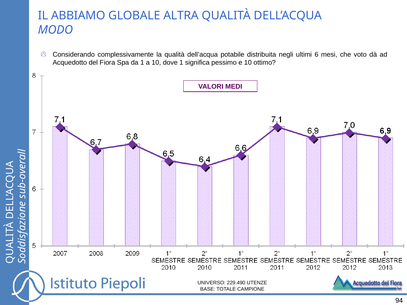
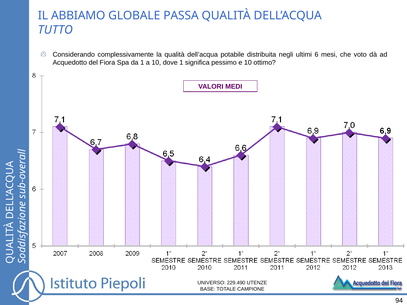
ALTRA: ALTRA -> PASSA
MODO: MODO -> TUTTO
